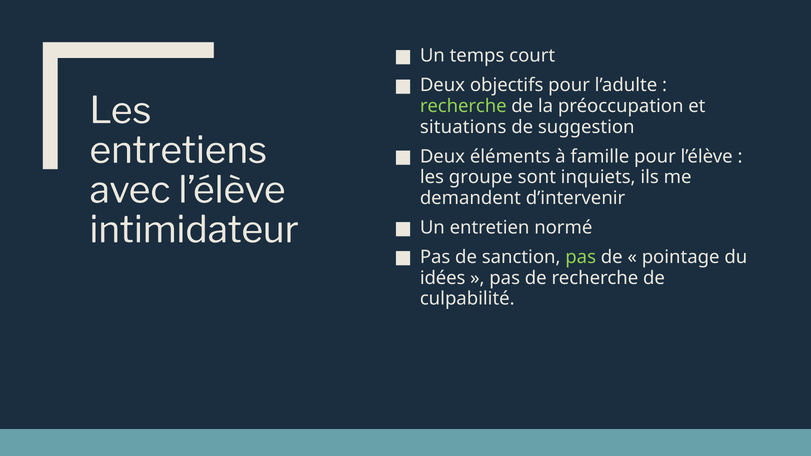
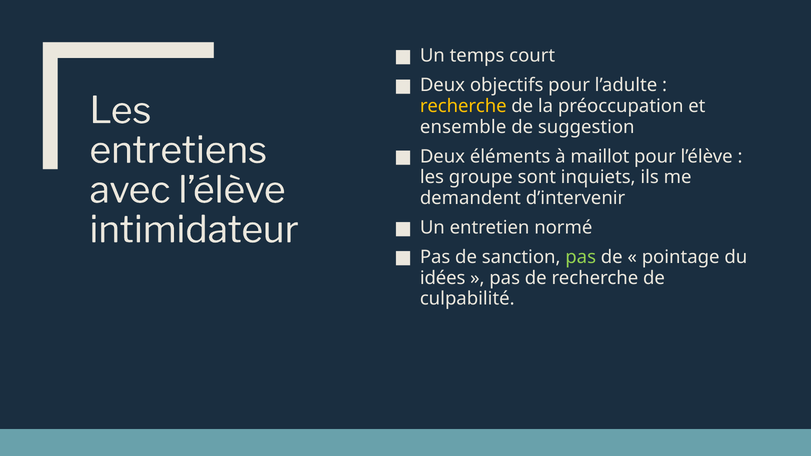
recherche at (463, 106) colour: light green -> yellow
situations: situations -> ensemble
famille: famille -> maillot
